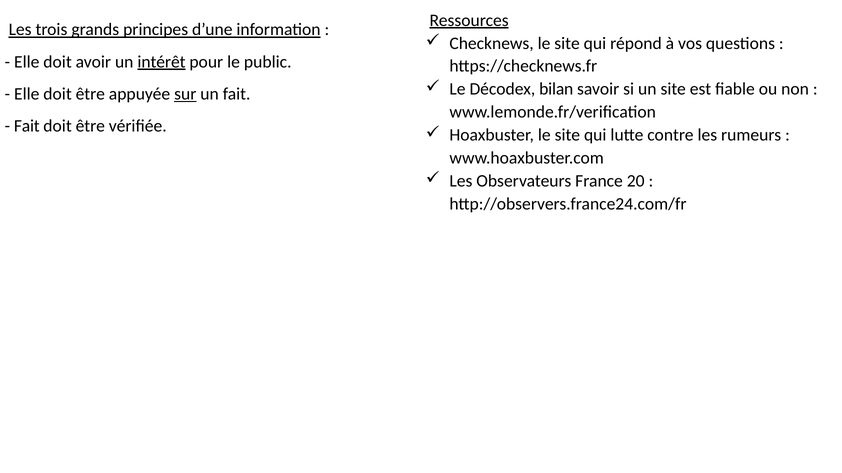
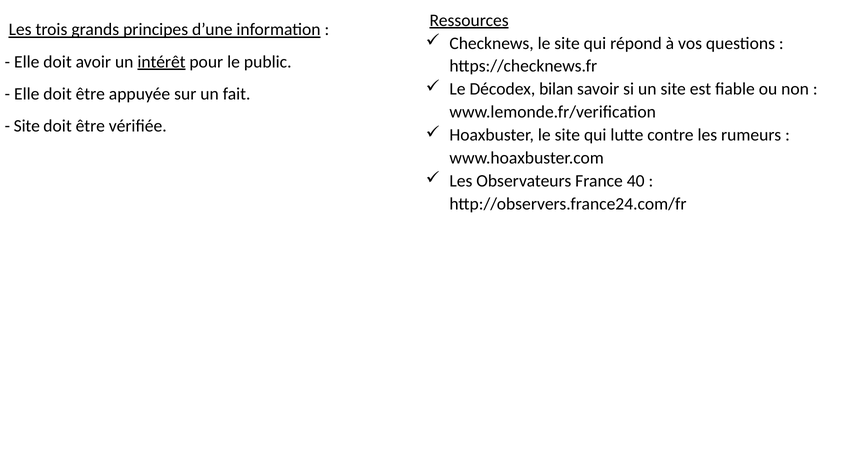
sur underline: present -> none
Fait at (27, 126): Fait -> Site
20: 20 -> 40
